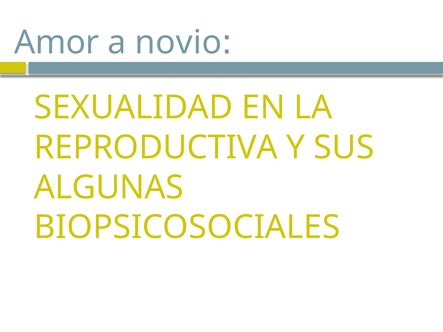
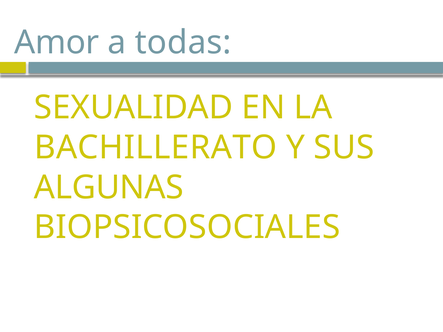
novio: novio -> todas
REPRODUCTIVA: REPRODUCTIVA -> BACHILLERATO
